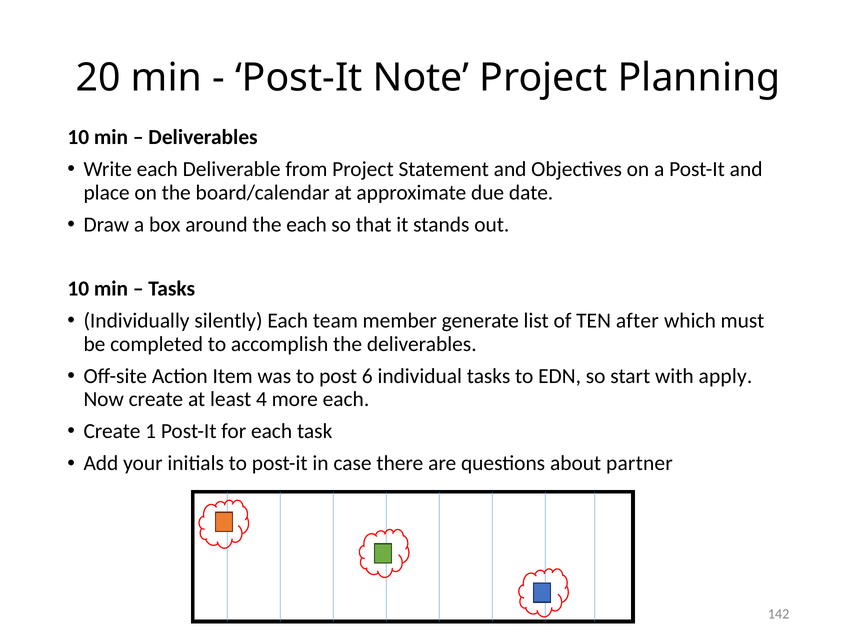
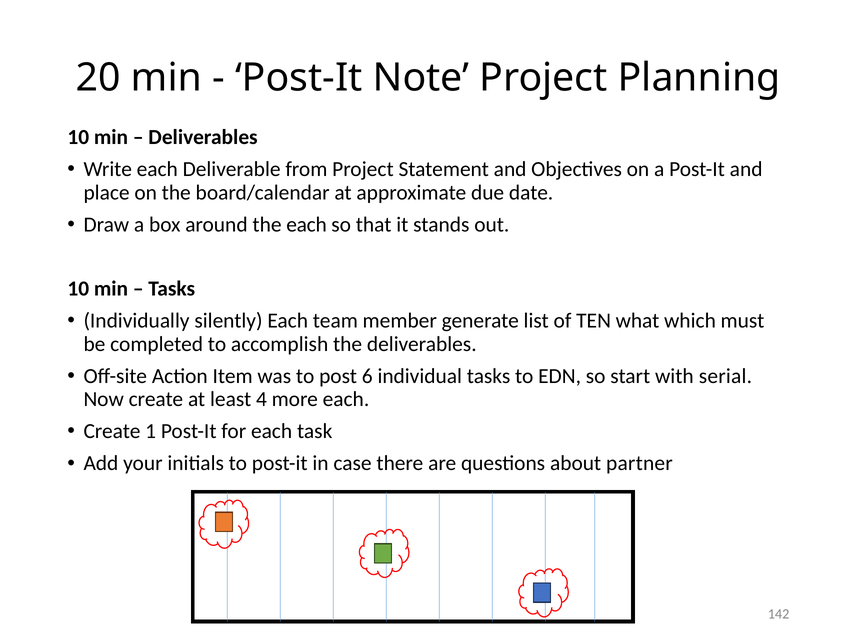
after: after -> what
apply: apply -> serial
